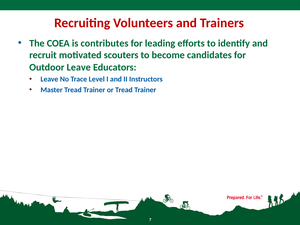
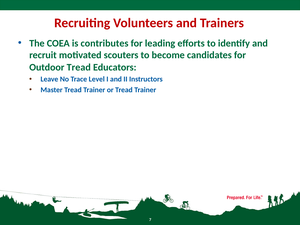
Outdoor Leave: Leave -> Tread
